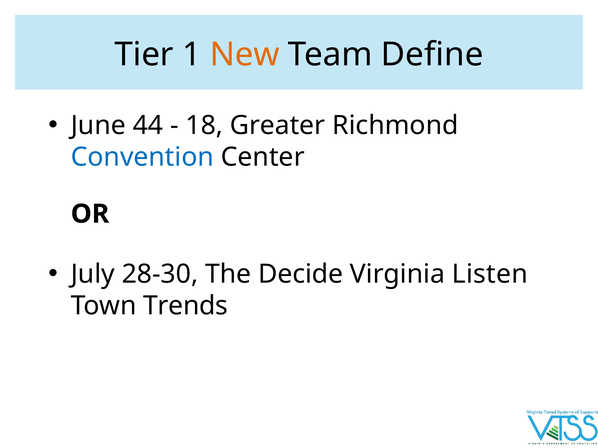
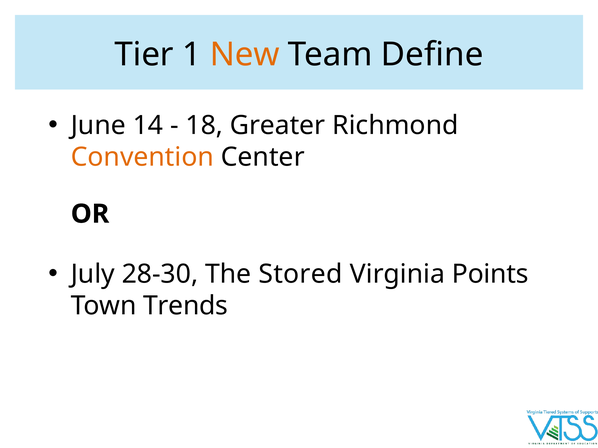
44: 44 -> 14
Convention colour: blue -> orange
Decide: Decide -> Stored
Listen: Listen -> Points
